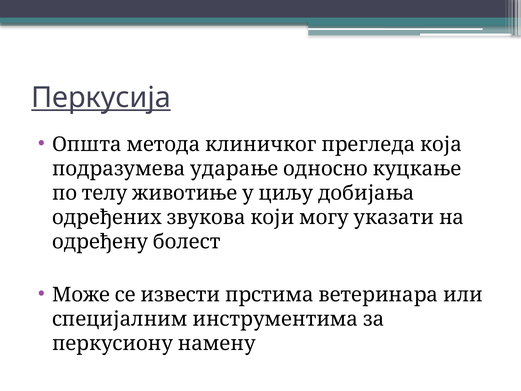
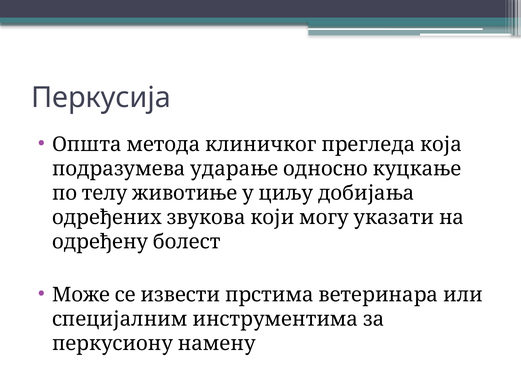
Перкусија underline: present -> none
